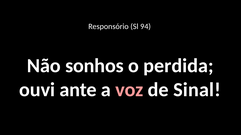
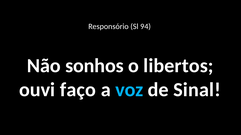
perdida: perdida -> libertos
ante: ante -> faço
voz colour: pink -> light blue
